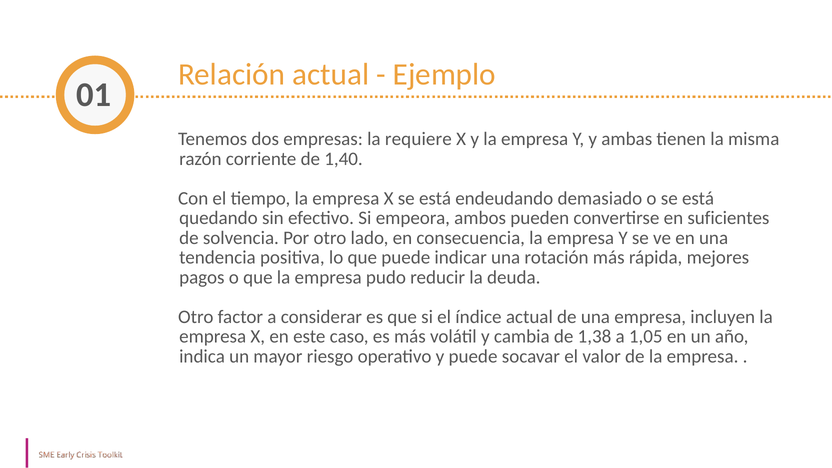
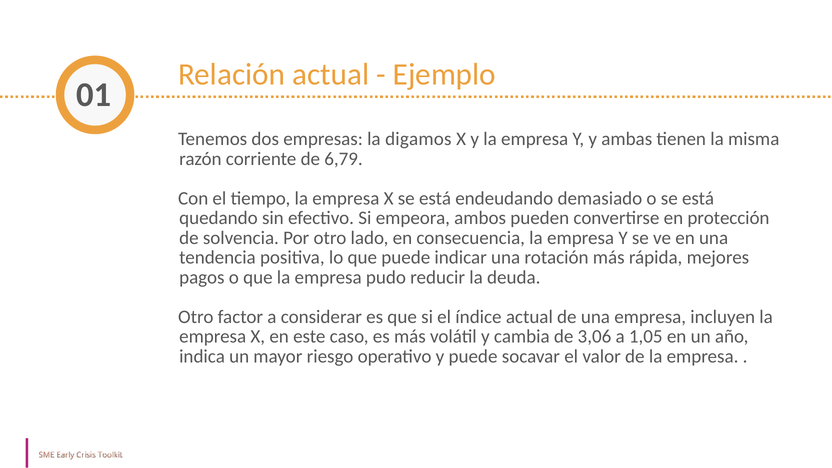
requiere: requiere -> digamos
1,40: 1,40 -> 6,79
suficientes: suficientes -> protección
1,38: 1,38 -> 3,06
